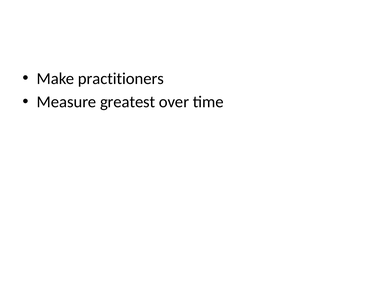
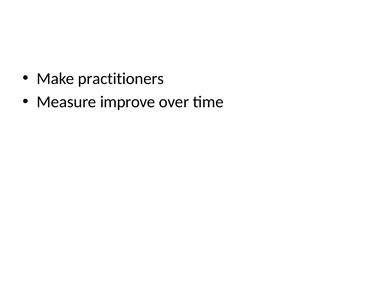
greatest: greatest -> improve
